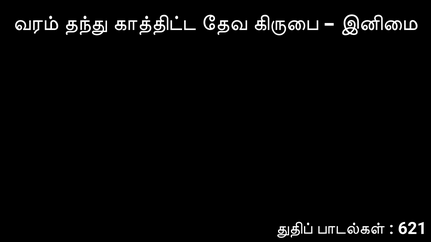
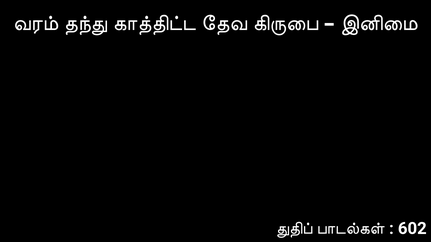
621: 621 -> 602
